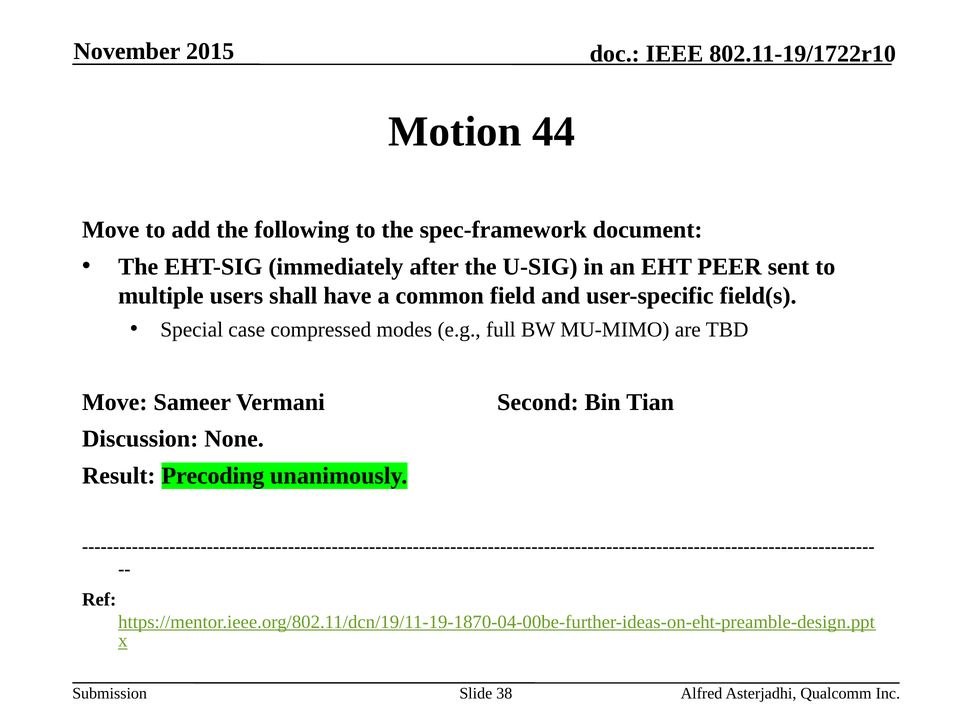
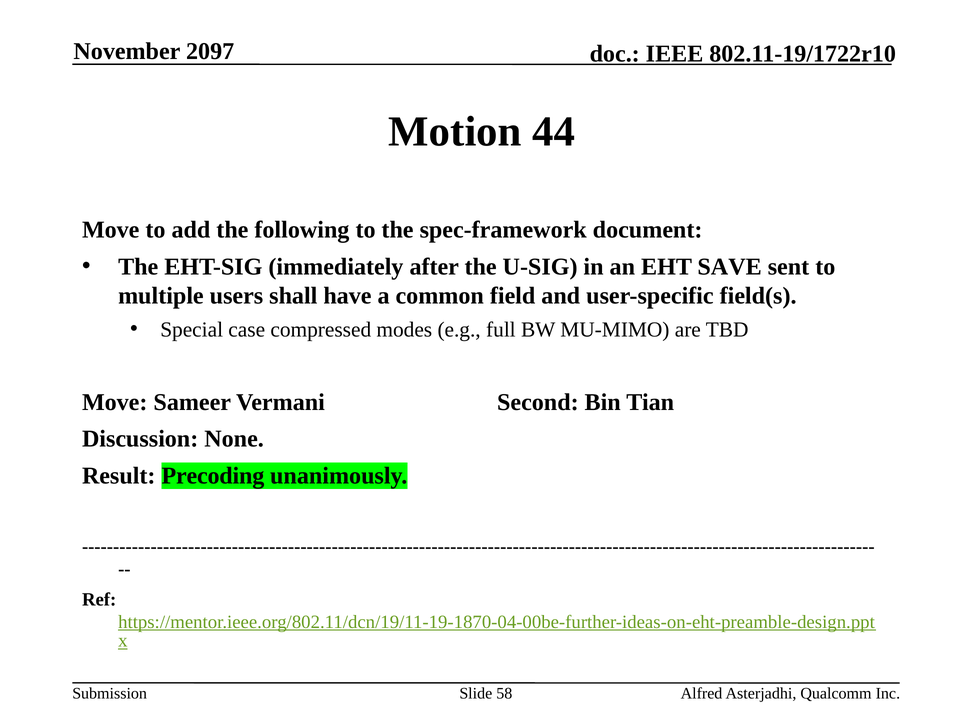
2015: 2015 -> 2097
PEER: PEER -> SAVE
38: 38 -> 58
